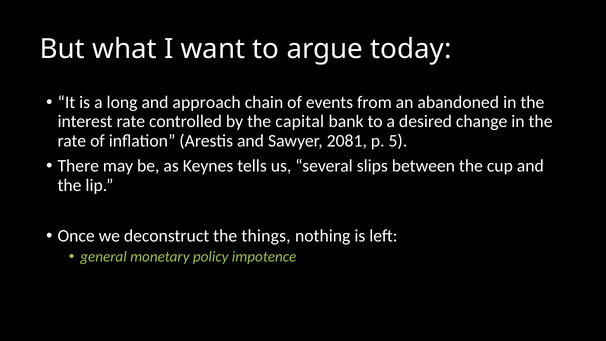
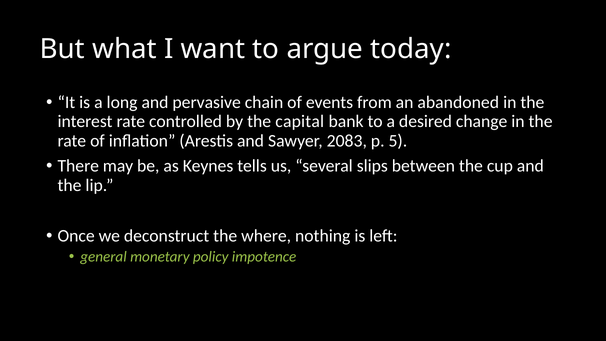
approach: approach -> pervasive
2081: 2081 -> 2083
things: things -> where
